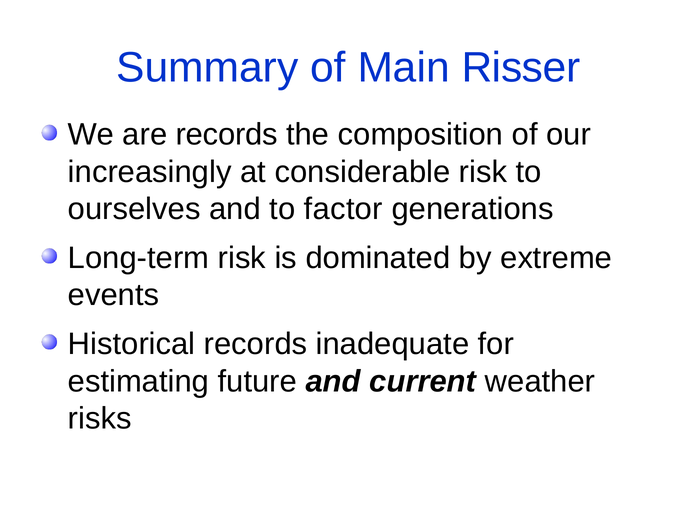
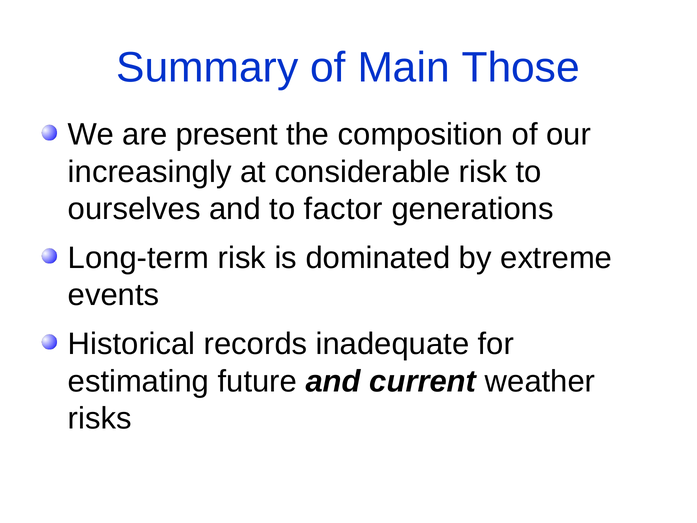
Risser: Risser -> Those
are records: records -> present
